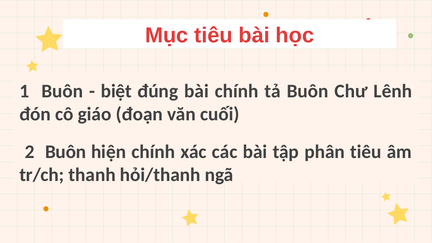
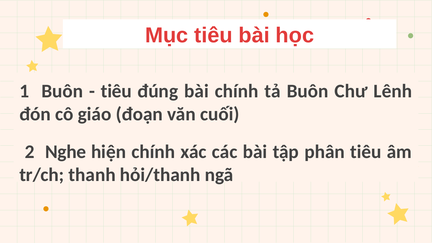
biệt at (116, 91): biệt -> tiêu
2 Buôn: Buôn -> Nghe
